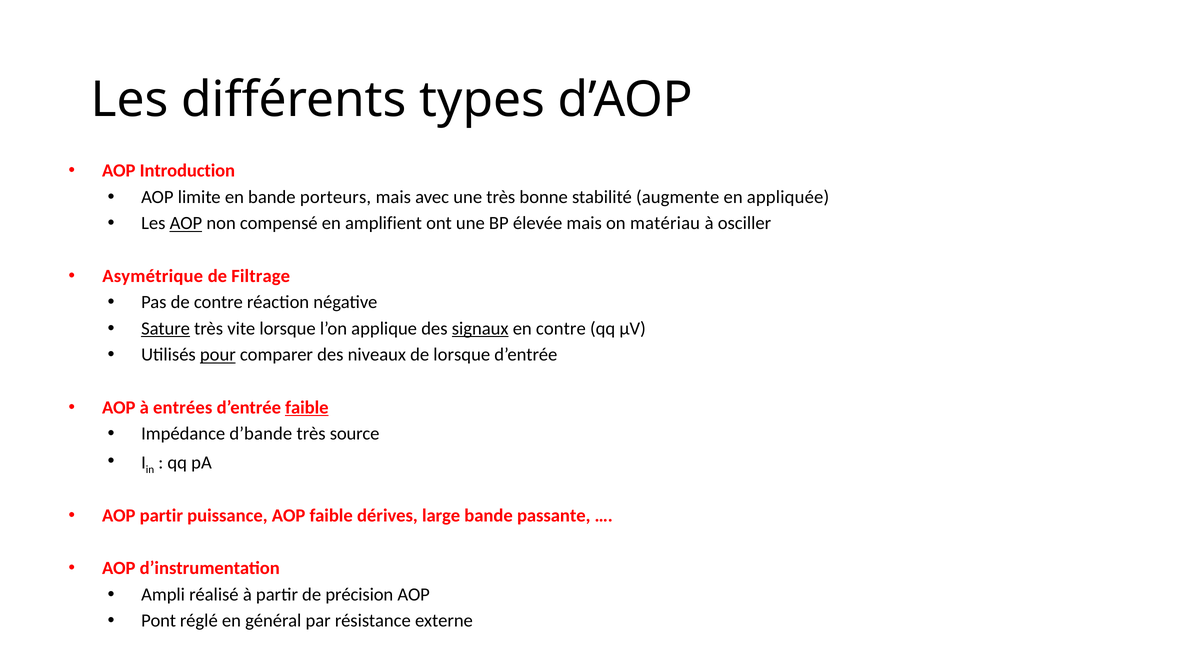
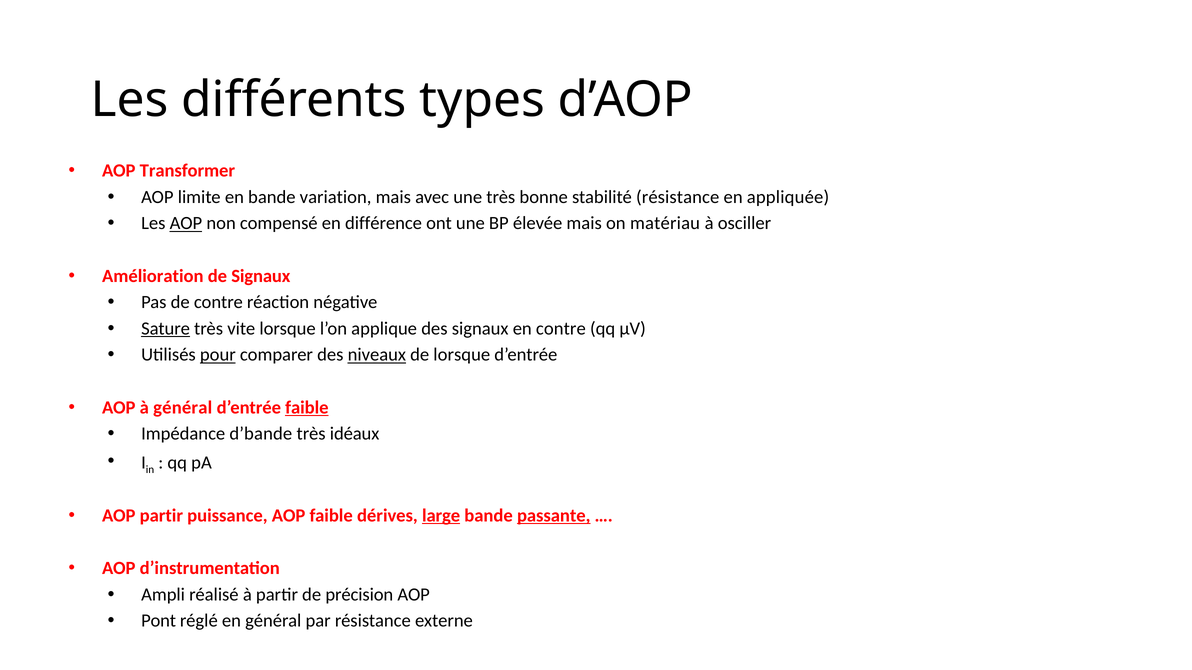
Introduction: Introduction -> Transformer
porteurs: porteurs -> variation
stabilité augmente: augmente -> résistance
amplifient: amplifient -> différence
Asymétrique: Asymétrique -> Amélioration
de Filtrage: Filtrage -> Signaux
signaux at (480, 329) underline: present -> none
niveaux underline: none -> present
à entrées: entrées -> général
source: source -> idéaux
large underline: none -> present
passante underline: none -> present
